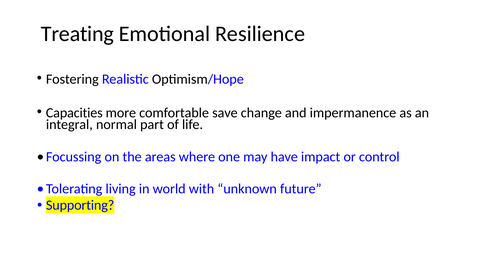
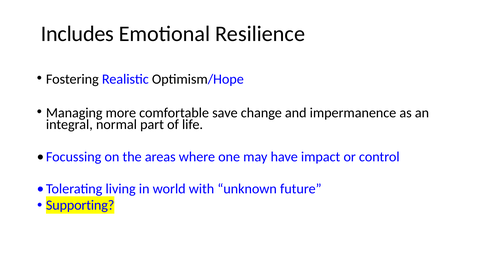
Treating: Treating -> Includes
Capacities: Capacities -> Managing
